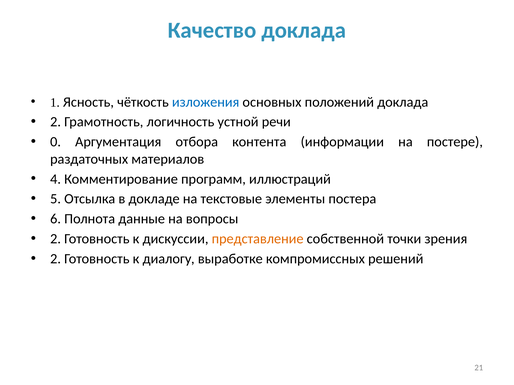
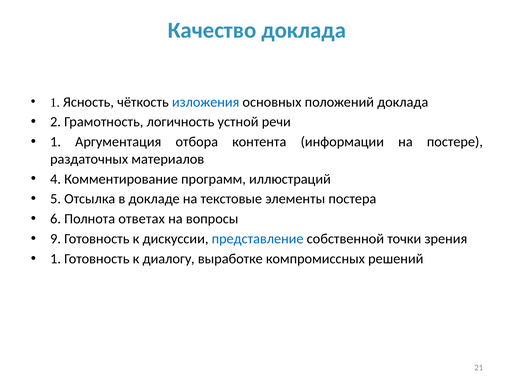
0 at (56, 142): 0 -> 1
данные: данные -> ответах
2 at (56, 239): 2 -> 9
представление colour: orange -> blue
2 at (56, 259): 2 -> 1
